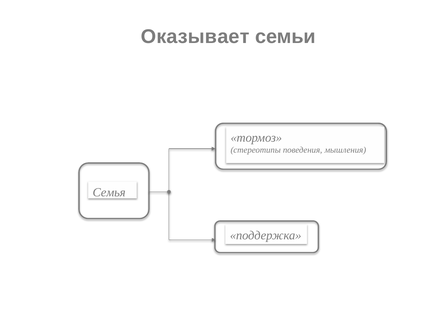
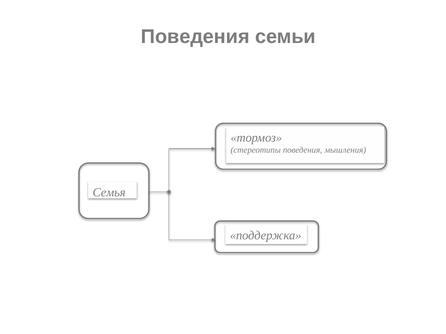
Оказывает at (195, 37): Оказывает -> Поведения
